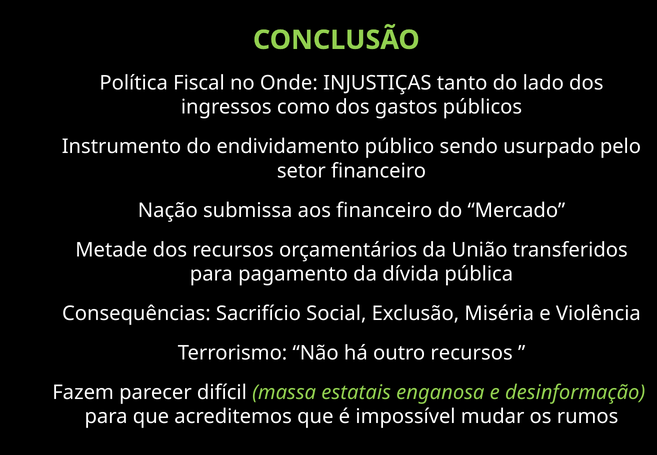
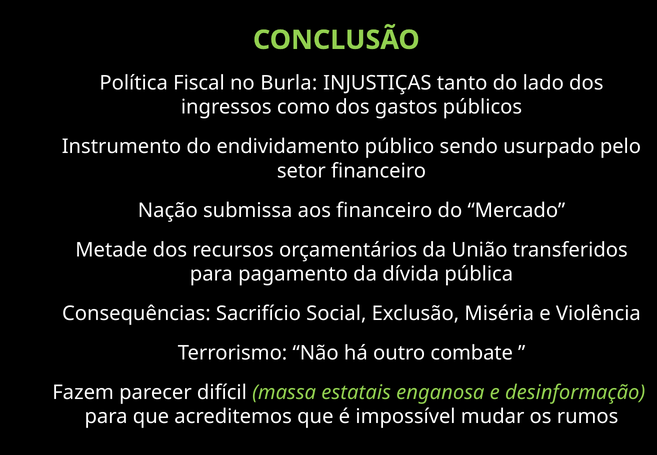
Onde: Onde -> Burla
outro recursos: recursos -> combate
